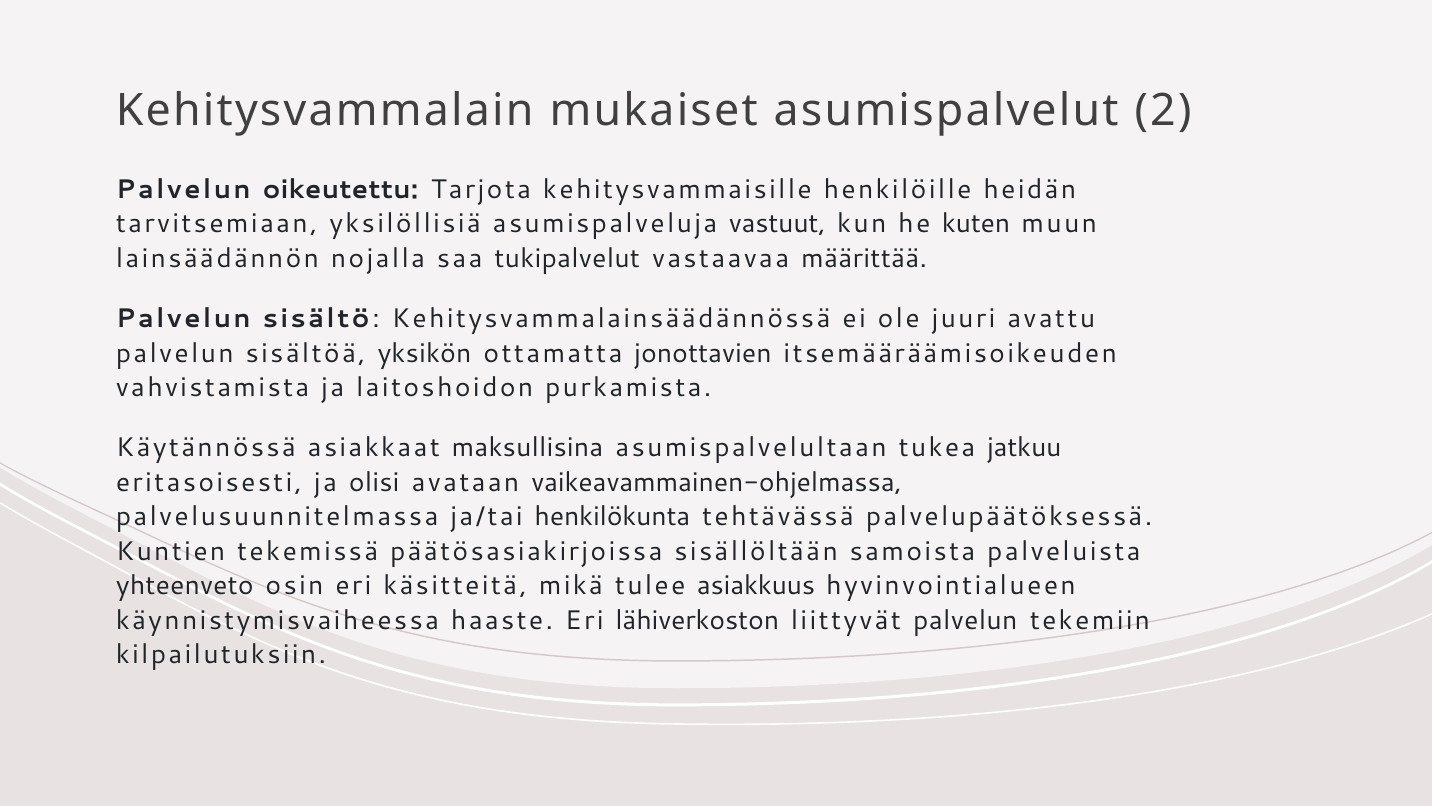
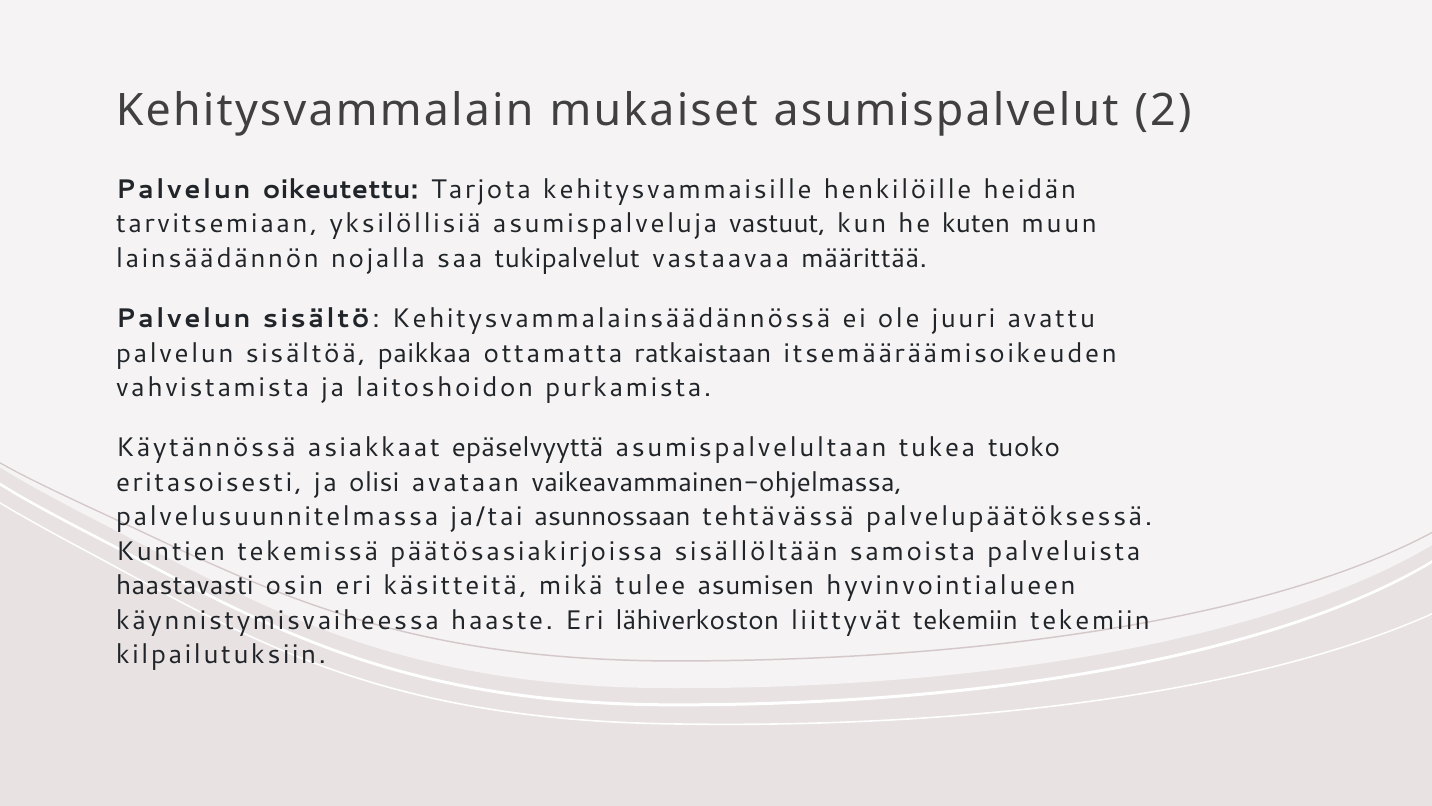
yksikön: yksikön -> paikkaa
jonottavien: jonottavien -> ratkaistaan
maksullisina: maksullisina -> epäselvyyttä
jatkuu: jatkuu -> tuoko
henkilökunta: henkilökunta -> asunnossaan
yhteenveto: yhteenveto -> haastavasti
asiakkuus: asiakkuus -> asumisen
liittyvät palvelun: palvelun -> tekemiin
